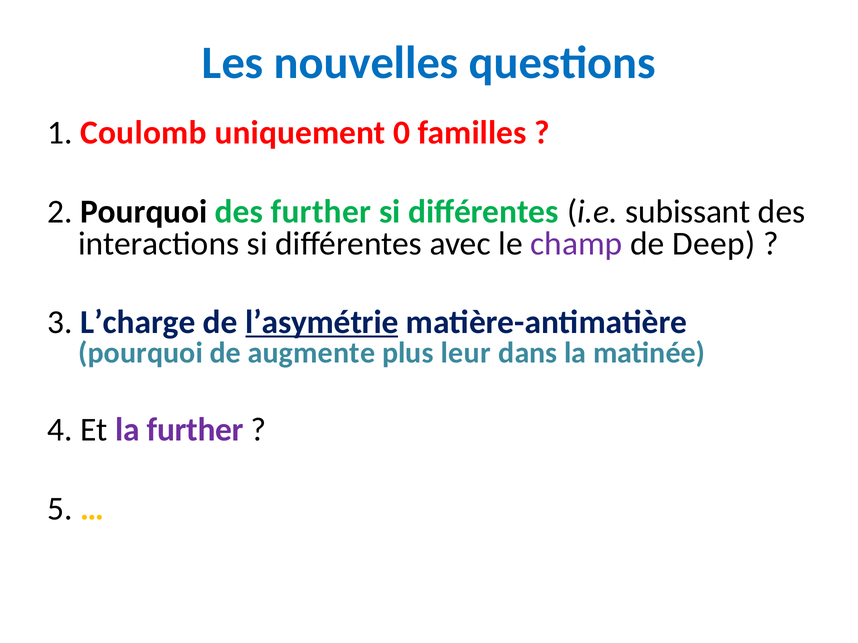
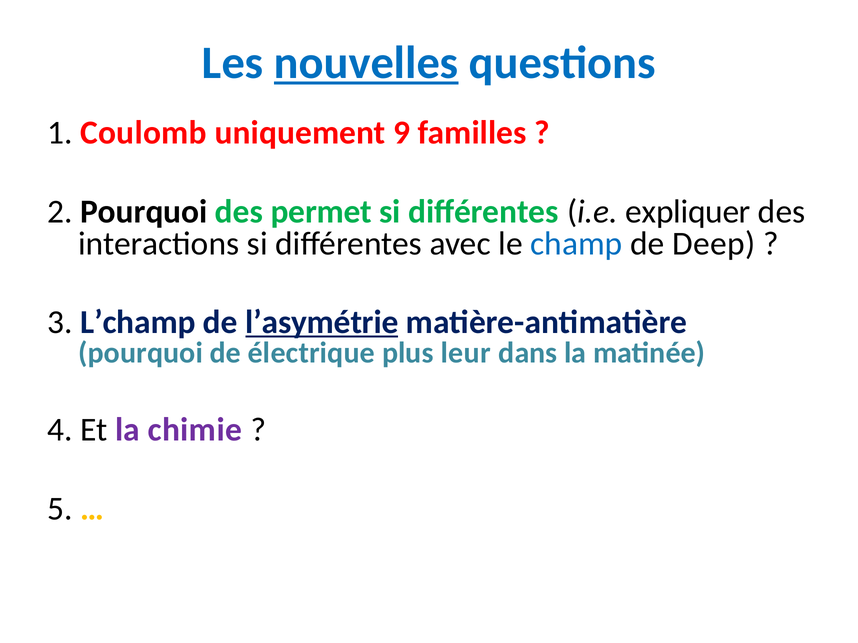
nouvelles underline: none -> present
0: 0 -> 9
des further: further -> permet
subissant: subissant -> expliquer
champ colour: purple -> blue
L’charge: L’charge -> L’champ
augmente: augmente -> électrique
la further: further -> chimie
